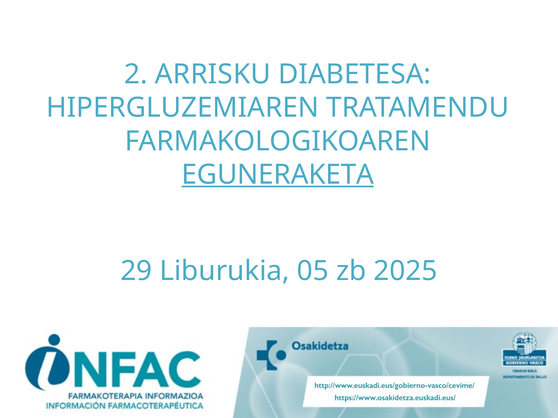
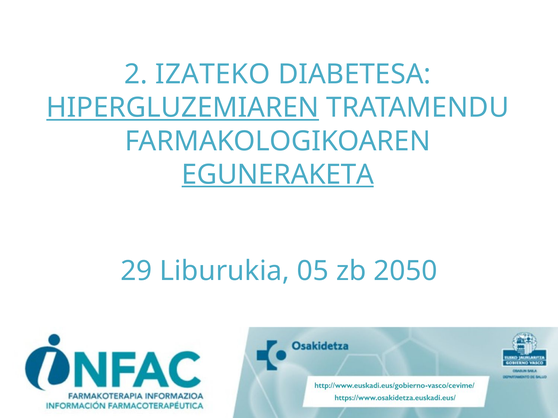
ARRISKU: ARRISKU -> IZATEKO
HIPERGLUZEMIAREN underline: none -> present
2025: 2025 -> 2050
